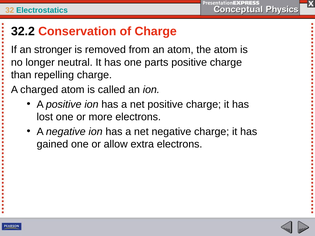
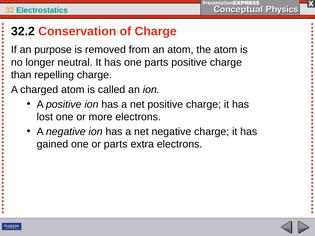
stronger: stronger -> purpose
or allow: allow -> parts
